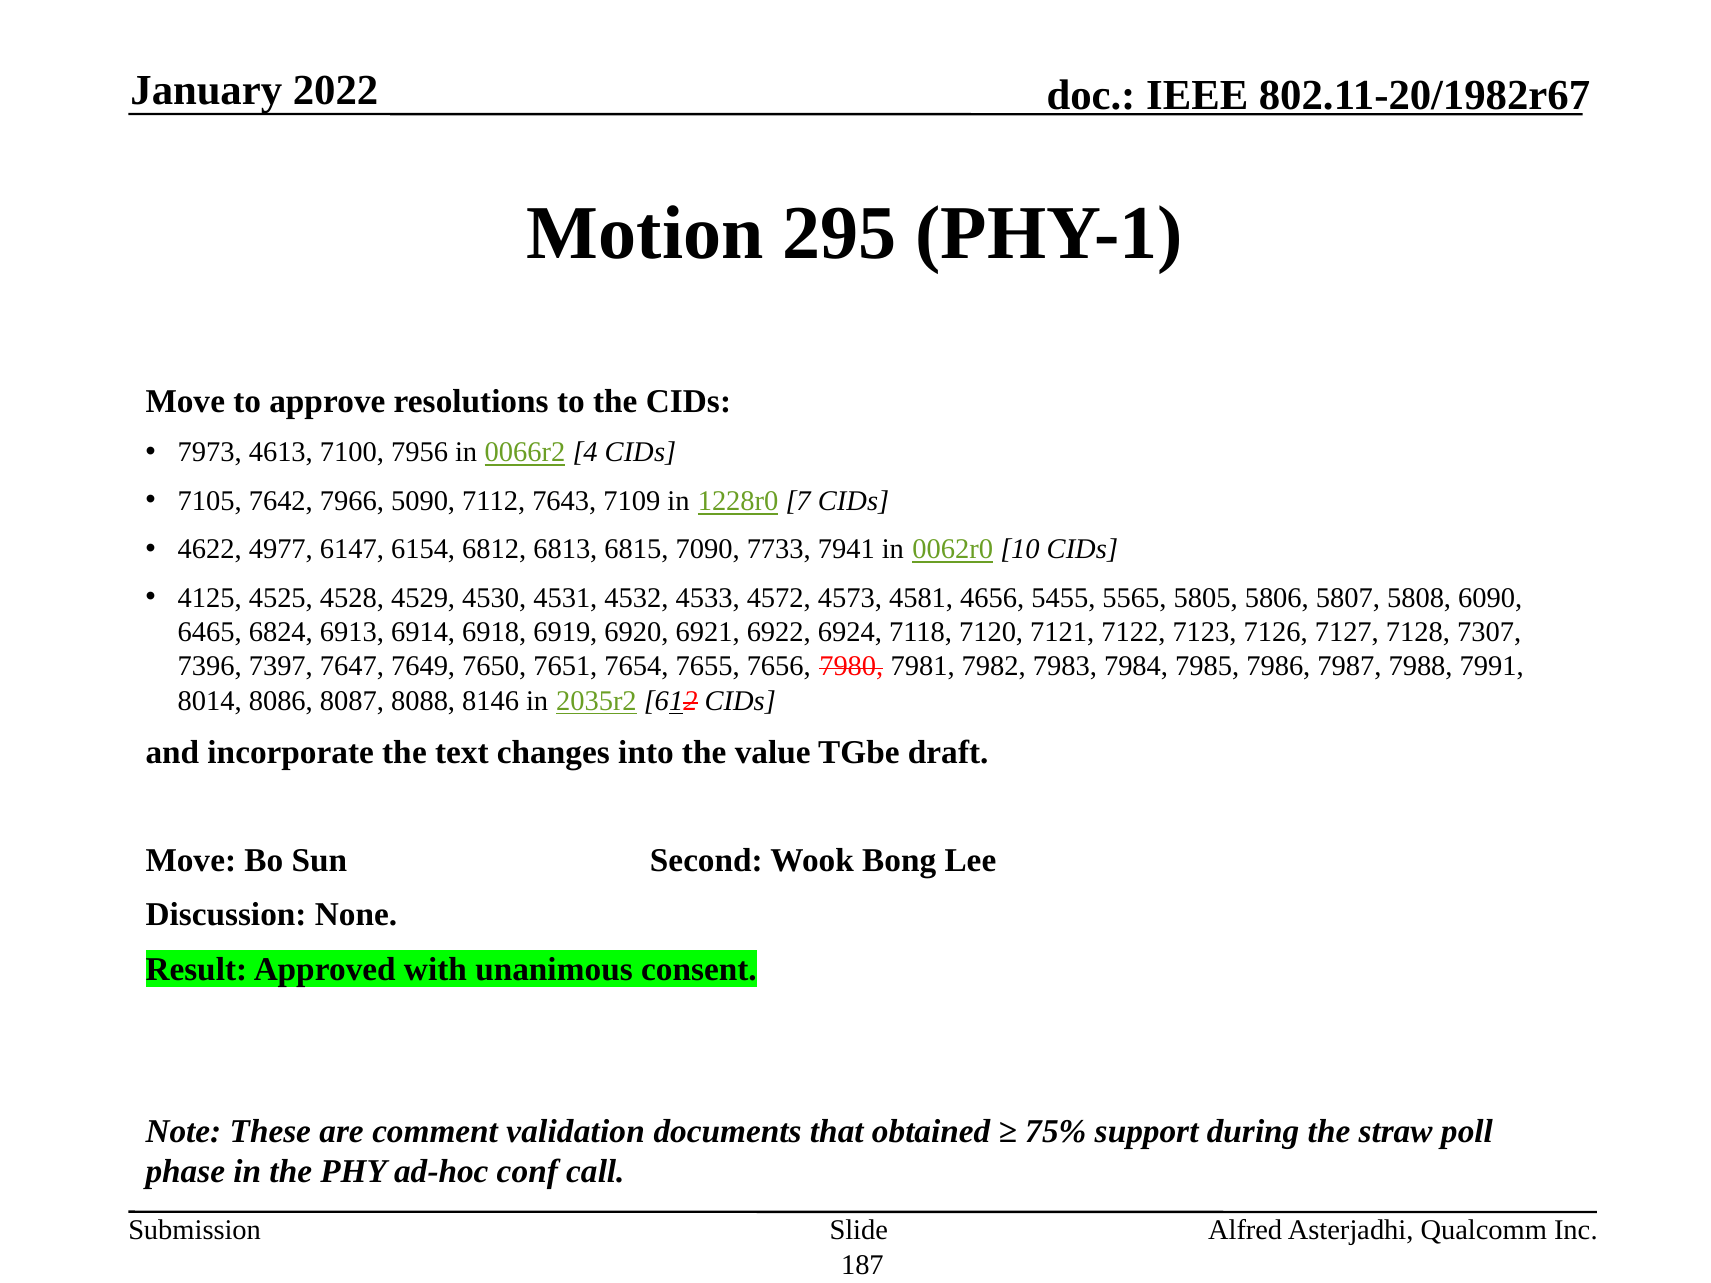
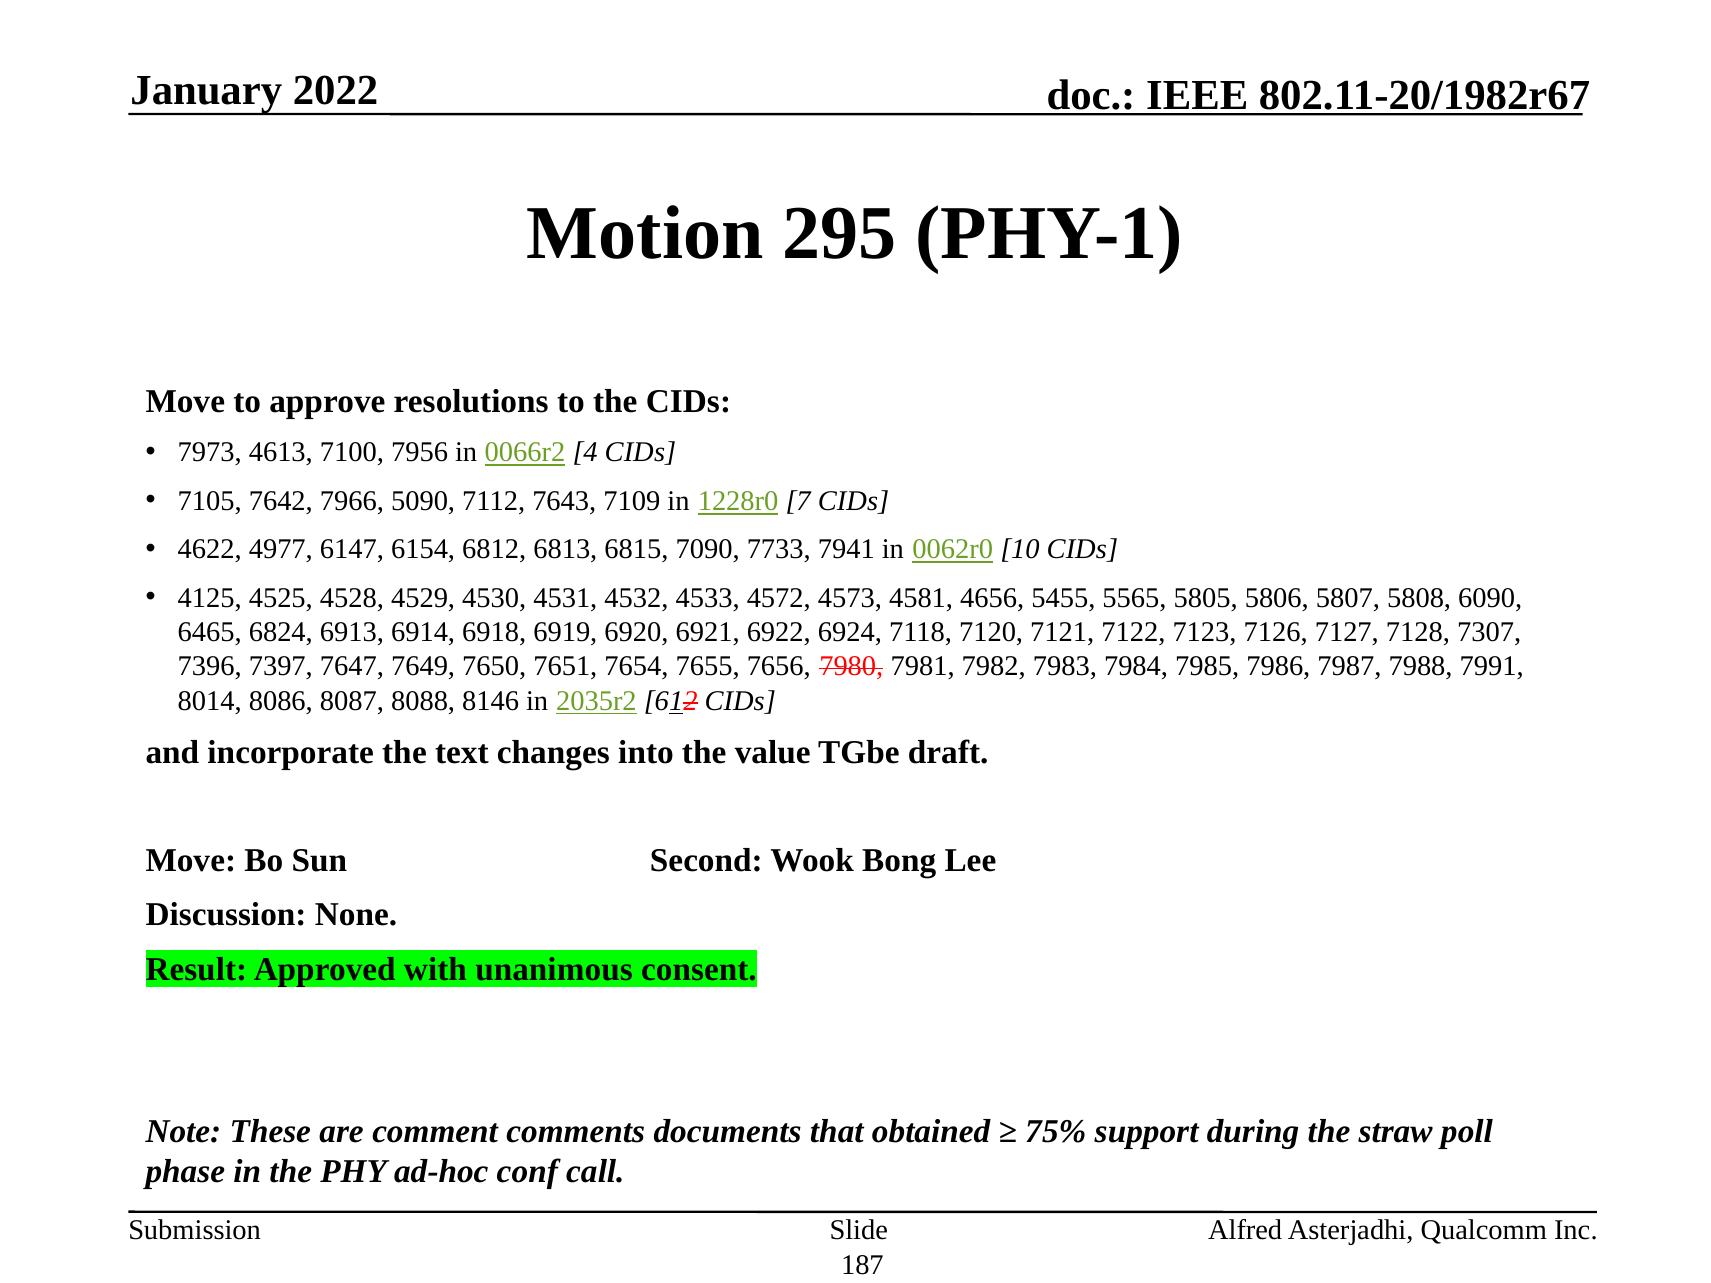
validation: validation -> comments
